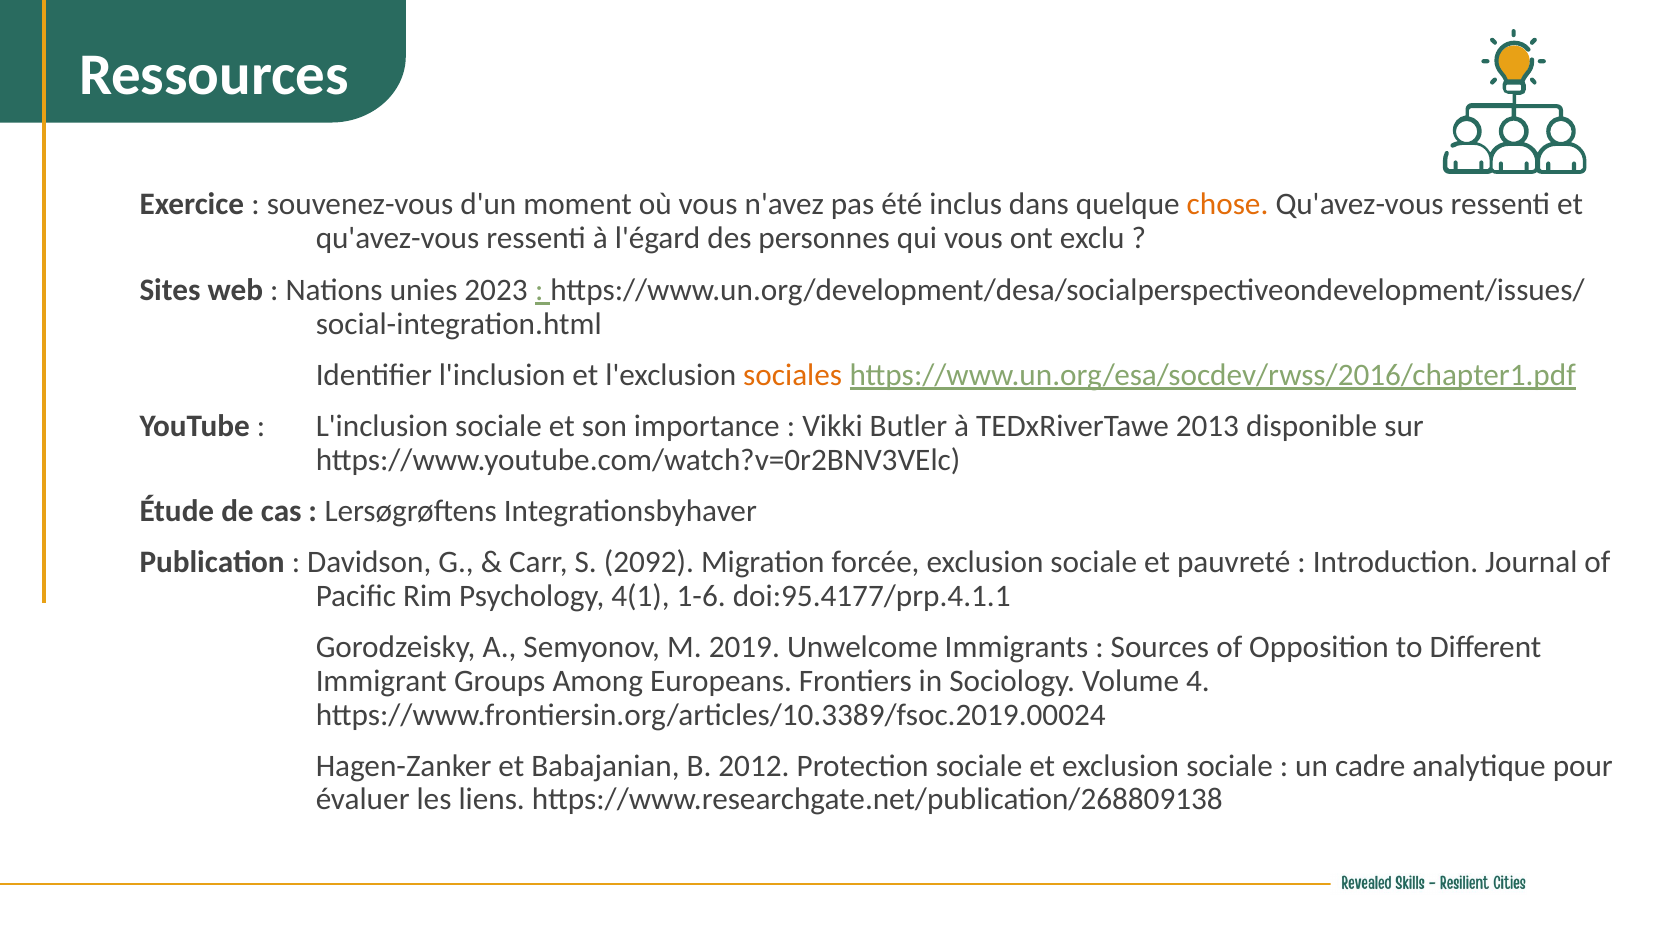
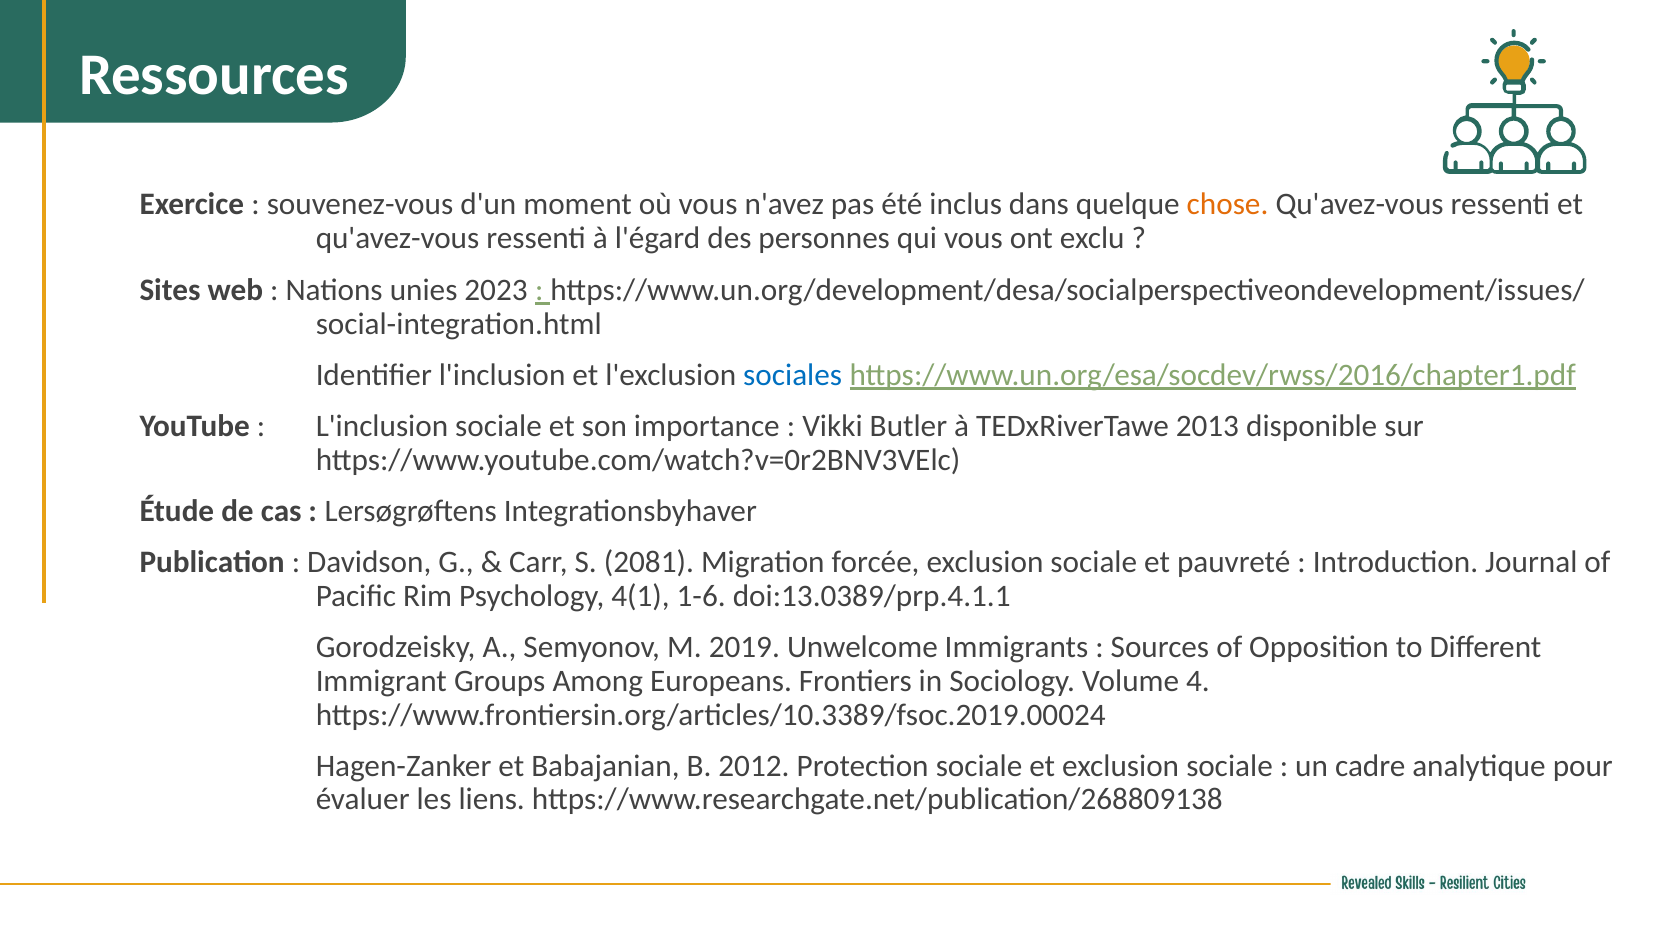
sociales colour: orange -> blue
2092: 2092 -> 2081
doi:95.4177/prp.4.1.1: doi:95.4177/prp.4.1.1 -> doi:13.0389/prp.4.1.1
